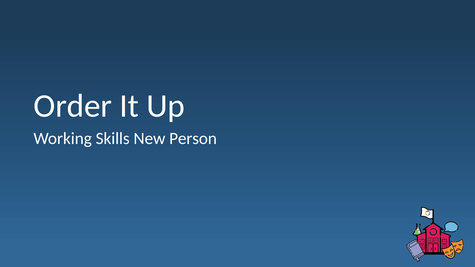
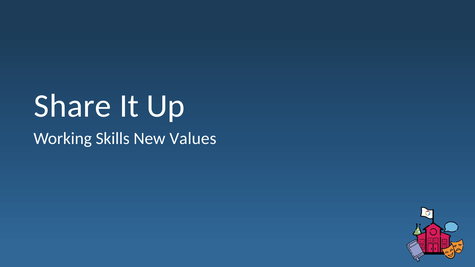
Order: Order -> Share
Person: Person -> Values
